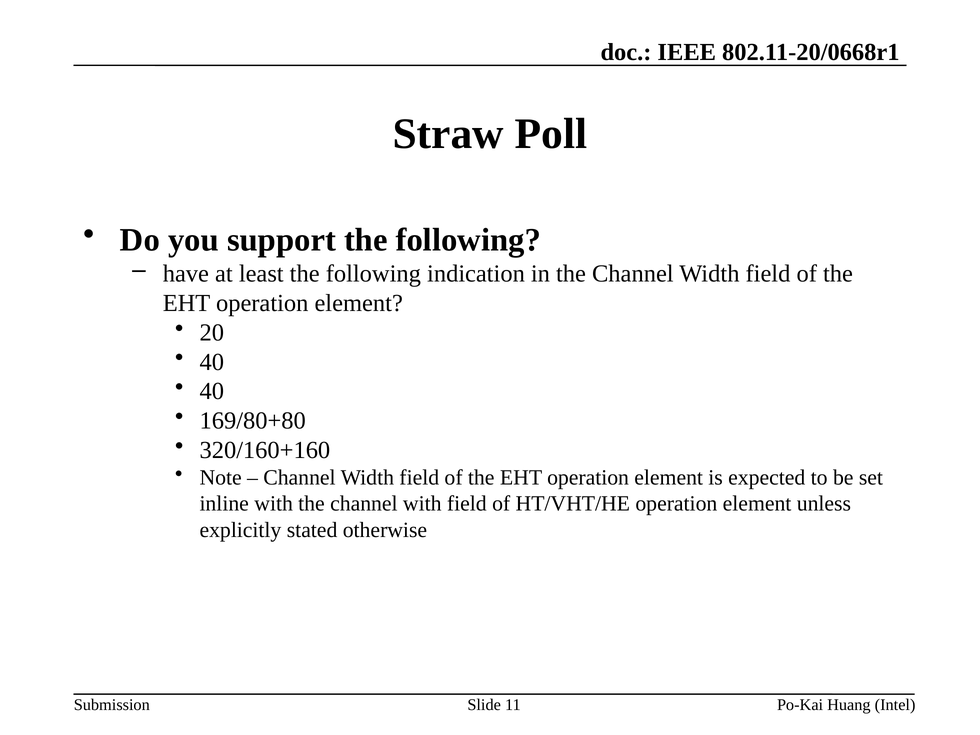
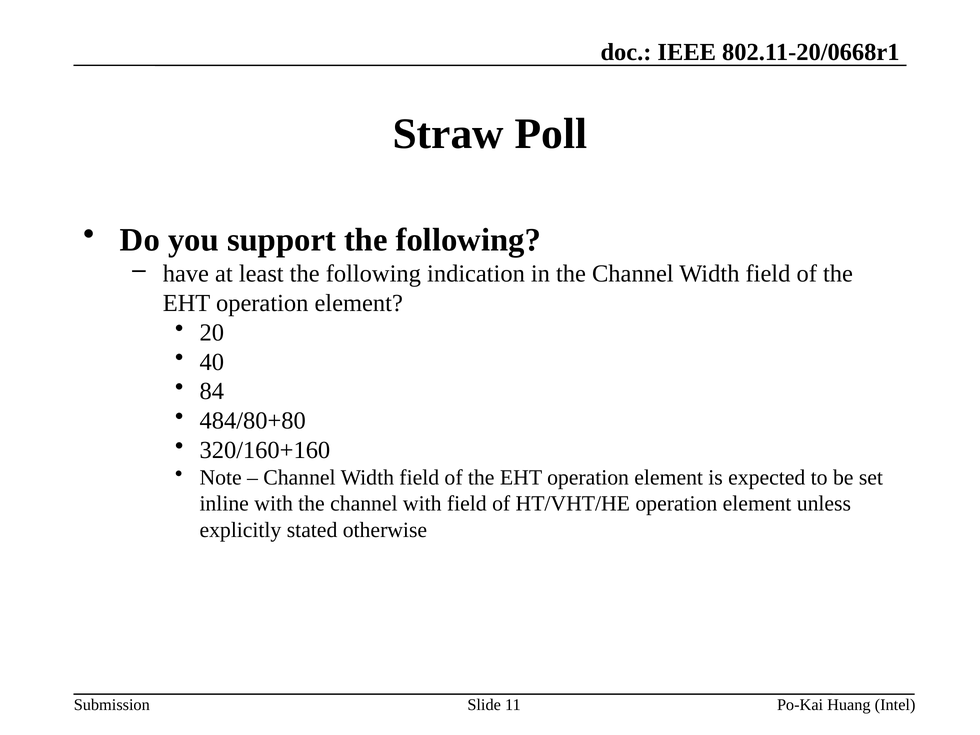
40 at (212, 391): 40 -> 84
169/80+80: 169/80+80 -> 484/80+80
